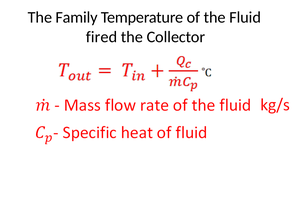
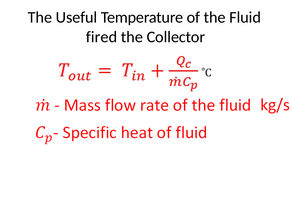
Family: Family -> Useful
